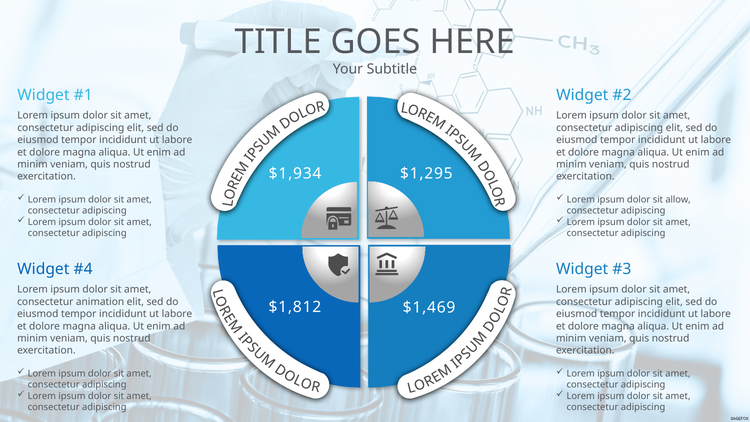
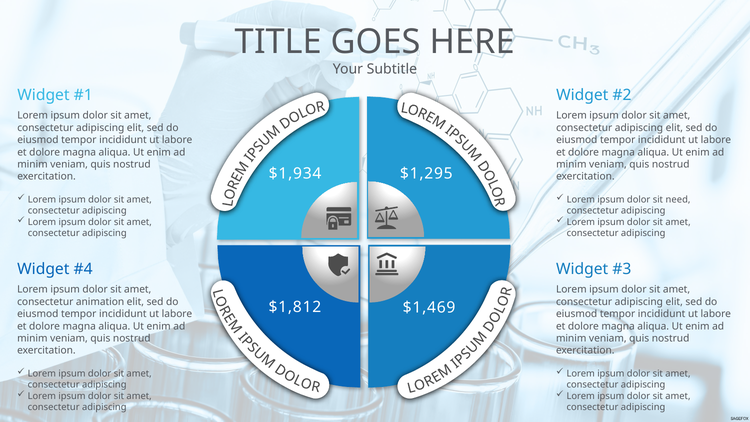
allow: allow -> need
